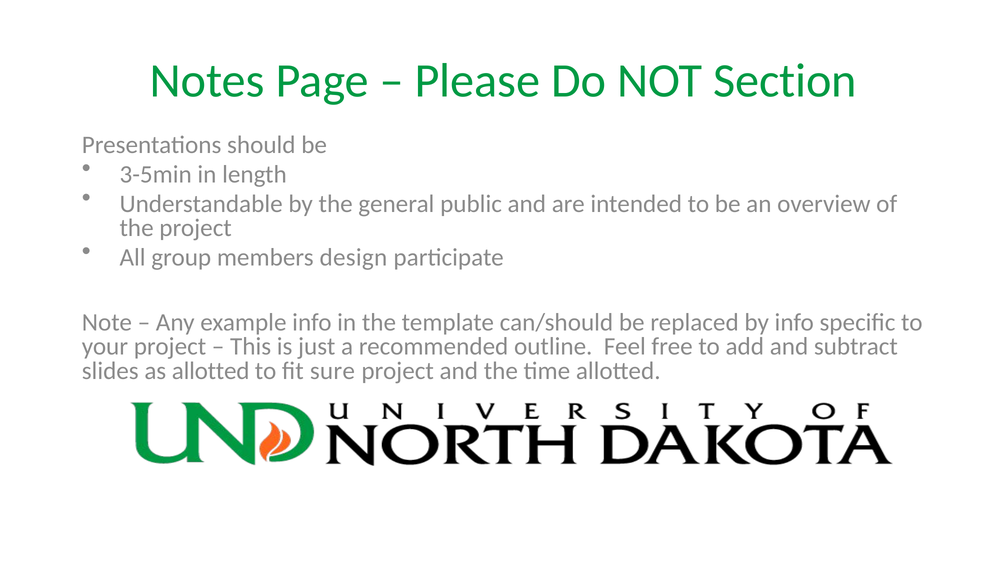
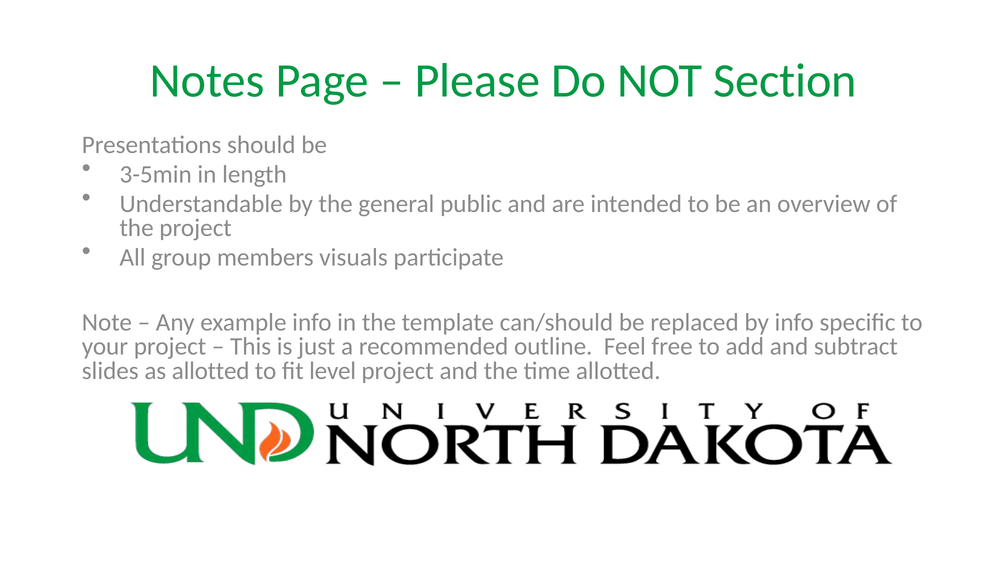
design: design -> visuals
sure: sure -> level
